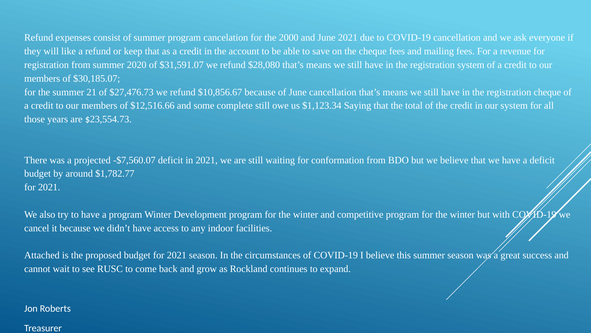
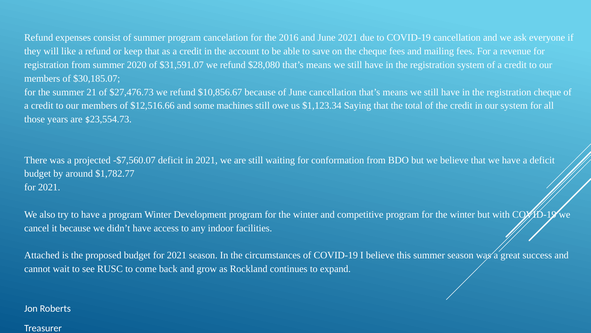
2000: 2000 -> 2016
complete: complete -> machines
